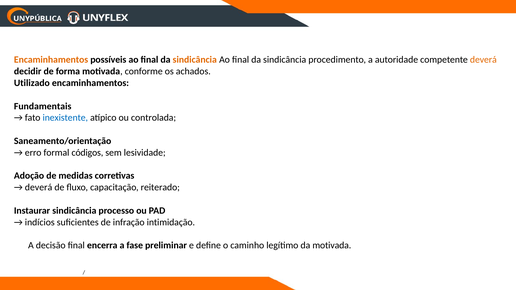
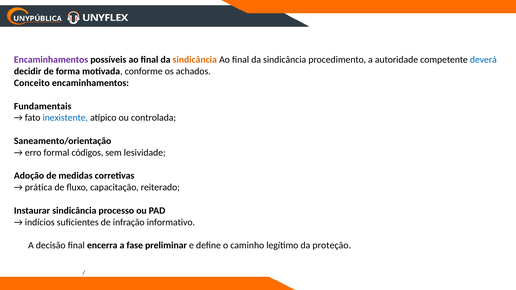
Encaminhamentos at (51, 60) colour: orange -> purple
deverá at (483, 60) colour: orange -> blue
Utilizado: Utilizado -> Conceito
deverá at (39, 188): deverá -> prática
intimidação: intimidação -> informativo
da motivada: motivada -> proteção
